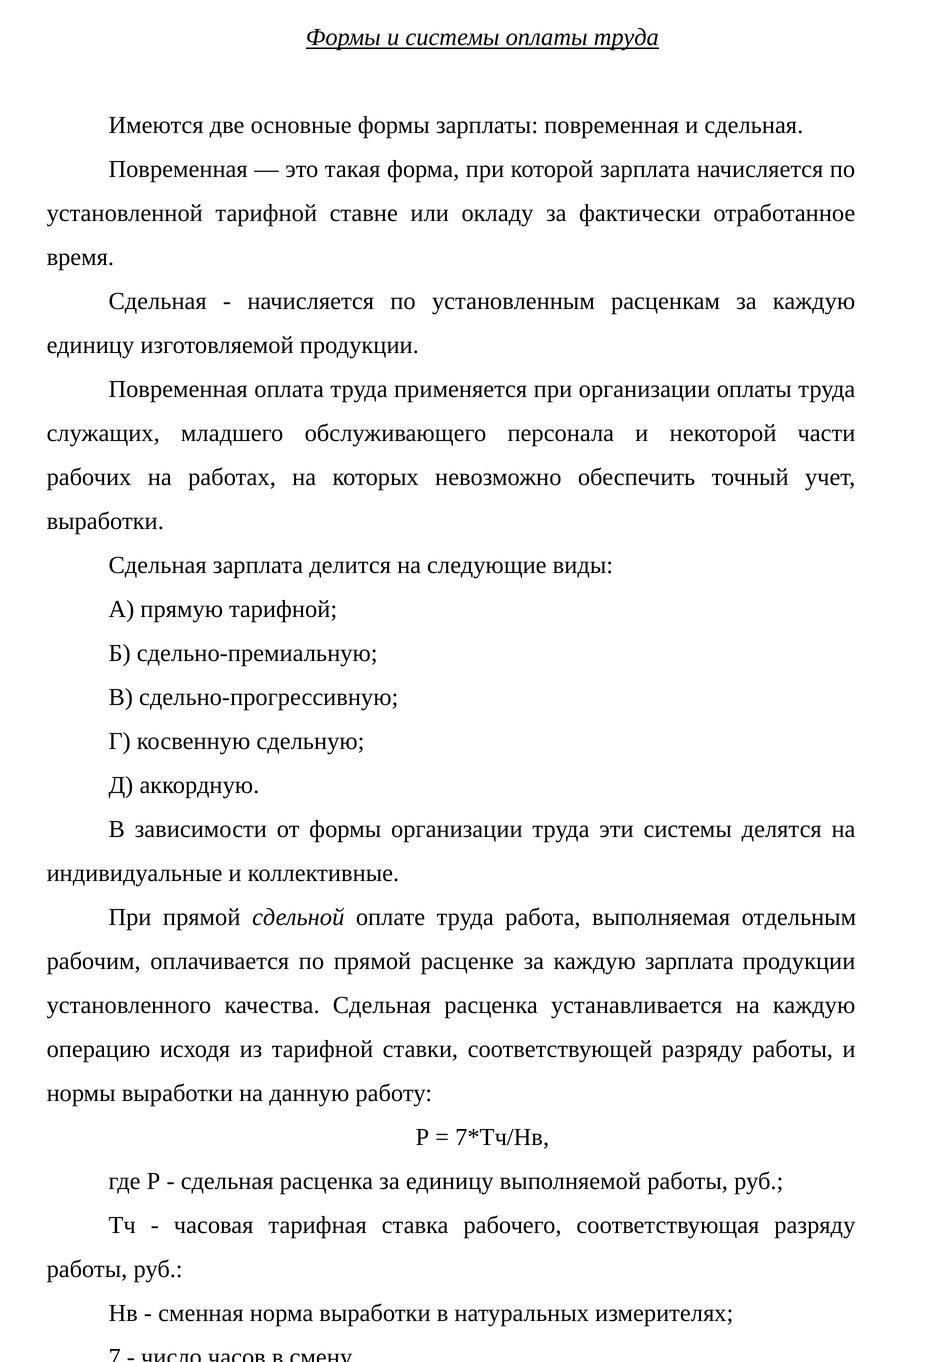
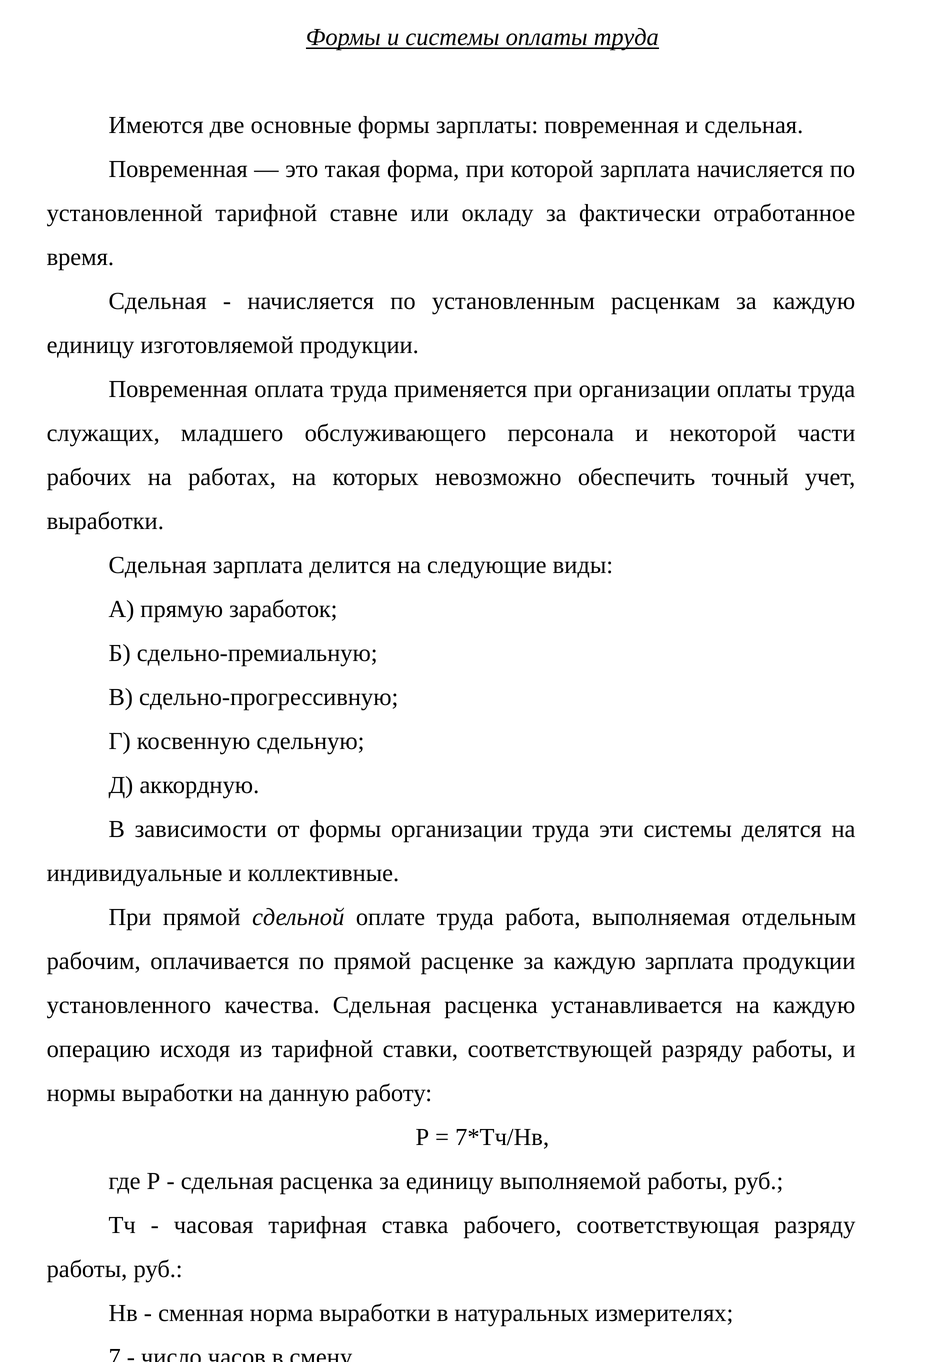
прямую тарифной: тарифной -> заработок
